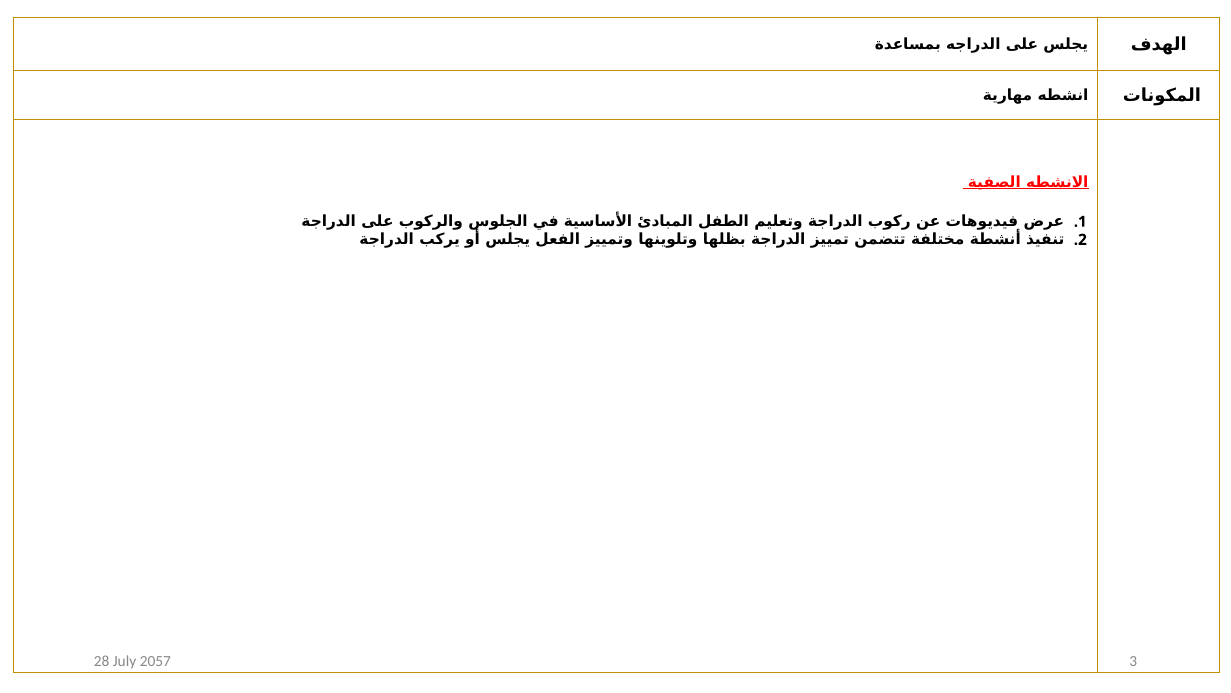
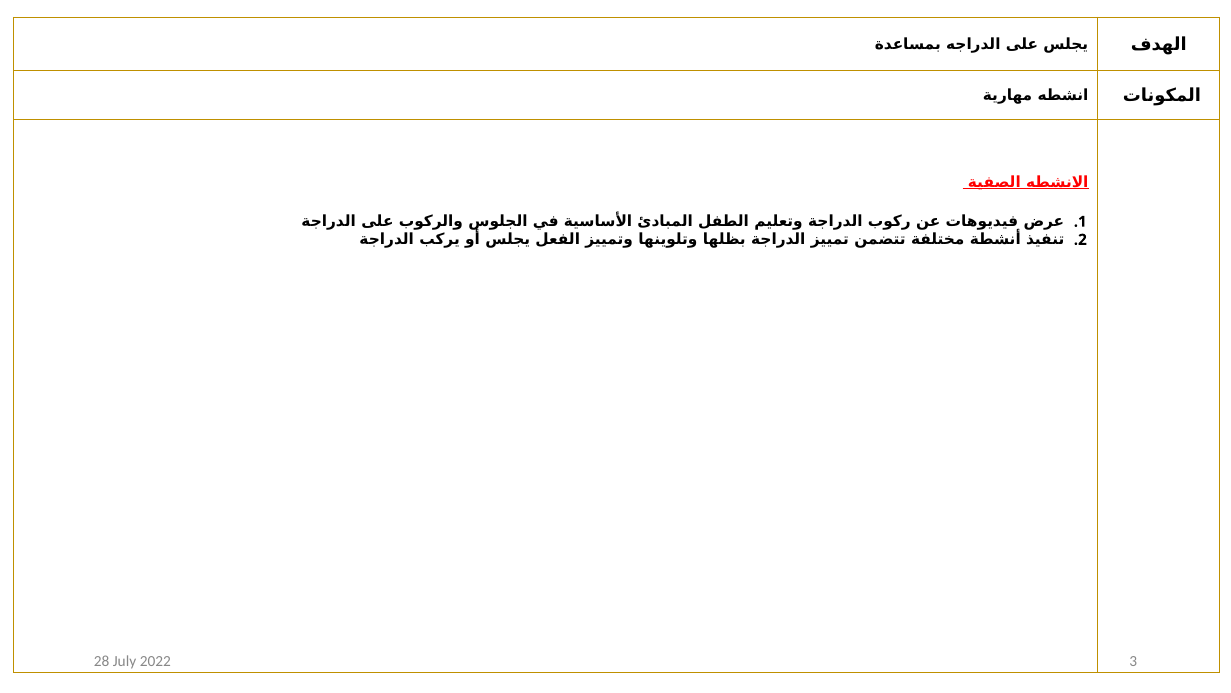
2057: 2057 -> 2022
